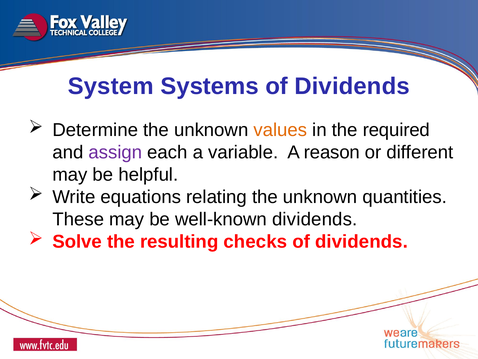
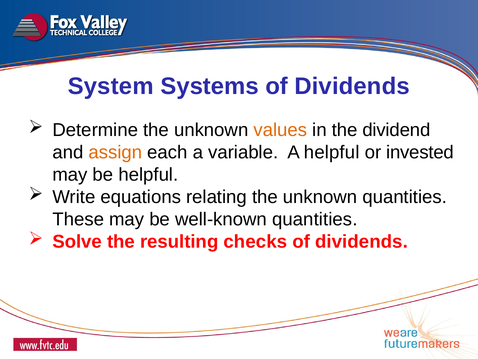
required: required -> dividend
assign colour: purple -> orange
A reason: reason -> helpful
different: different -> invested
well-known dividends: dividends -> quantities
